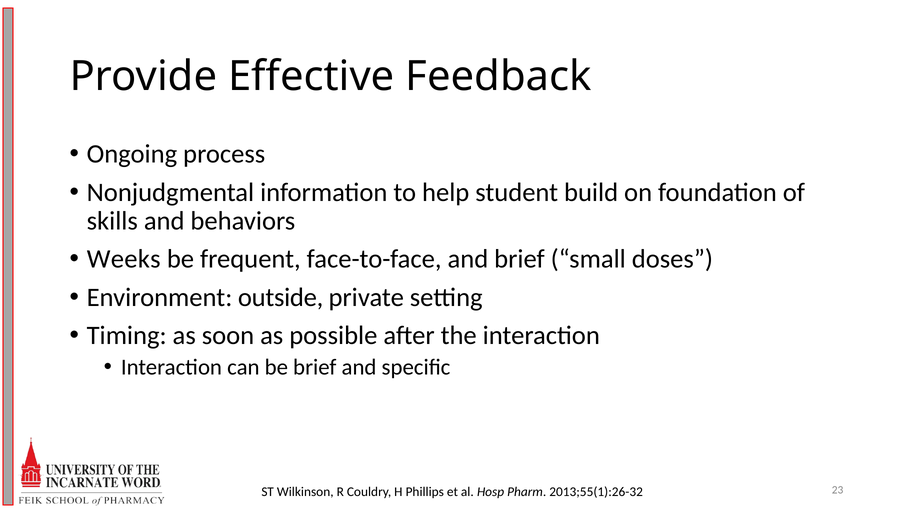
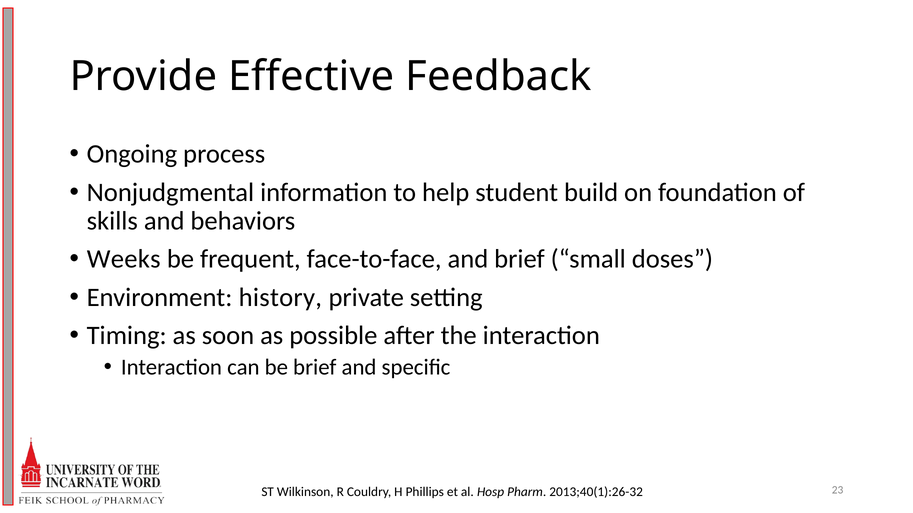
outside: outside -> history
2013;55(1):26-32: 2013;55(1):26-32 -> 2013;40(1):26-32
